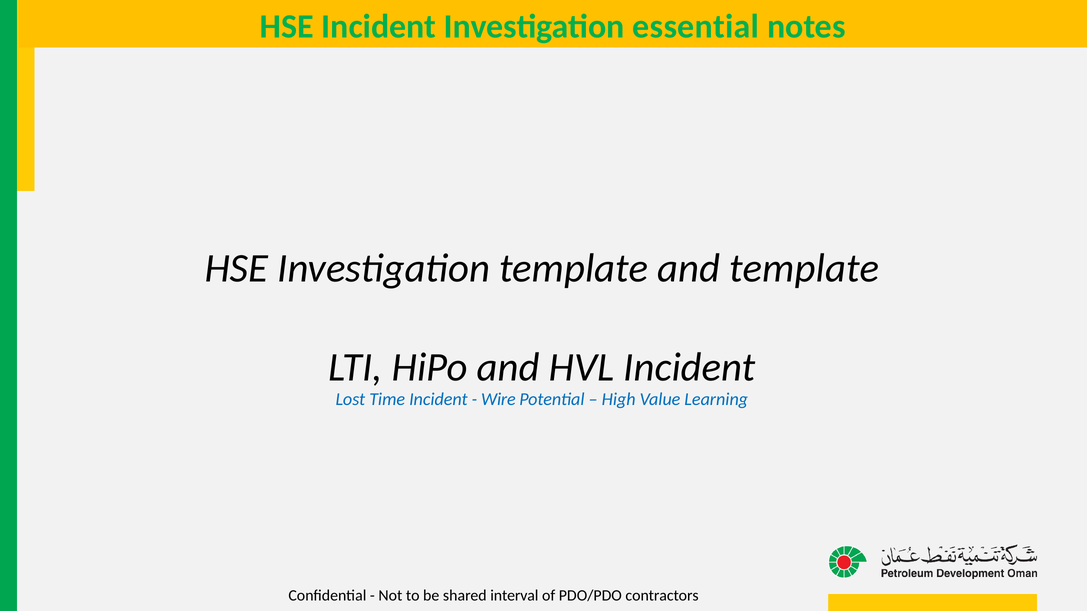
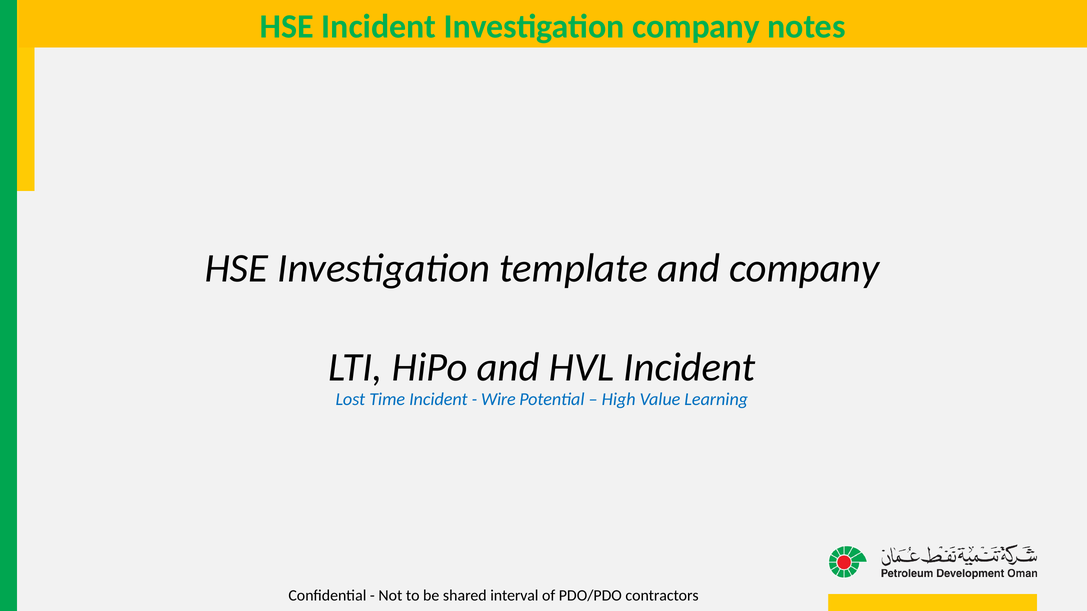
Investigation essential: essential -> company
and template: template -> company
